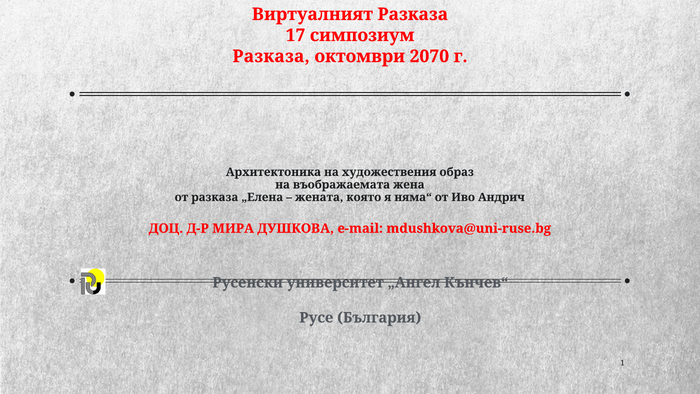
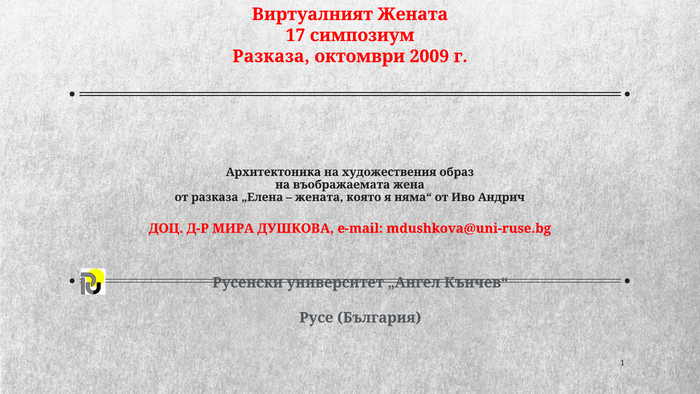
Виртуалният Разказа: Разказа -> Жената
2070: 2070 -> 2009
